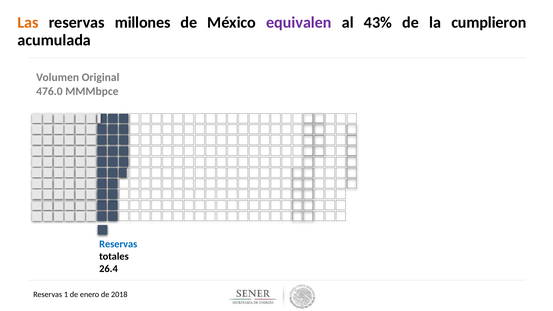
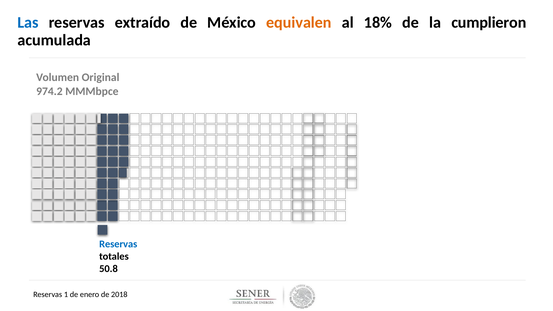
Las colour: orange -> blue
millones: millones -> extraído
equivalen colour: purple -> orange
43%: 43% -> 18%
476.0: 476.0 -> 974.2
26.4: 26.4 -> 50.8
